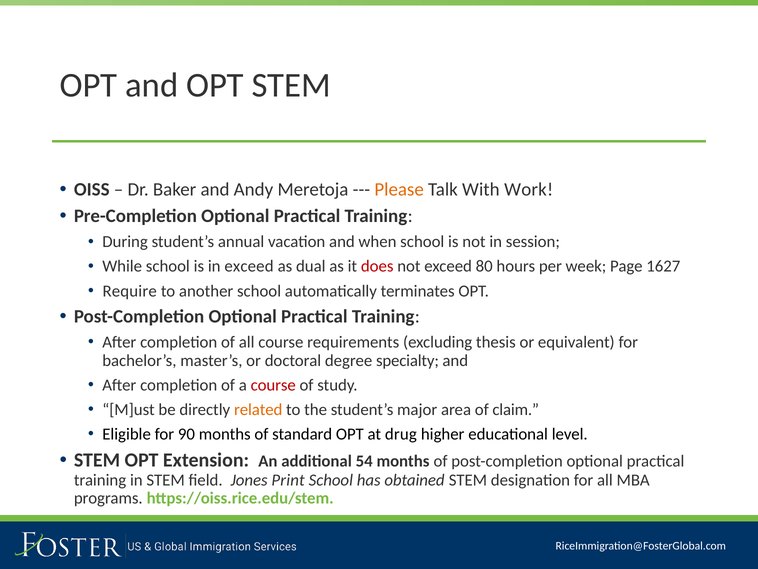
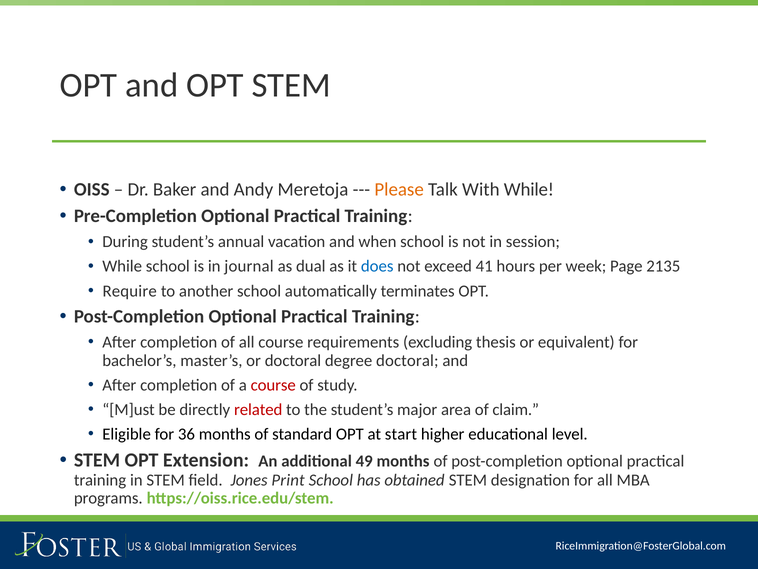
With Work: Work -> While
in exceed: exceed -> journal
does colour: red -> blue
80: 80 -> 41
1627: 1627 -> 2135
degree specialty: specialty -> doctoral
related colour: orange -> red
90: 90 -> 36
drug: drug -> start
54: 54 -> 49
